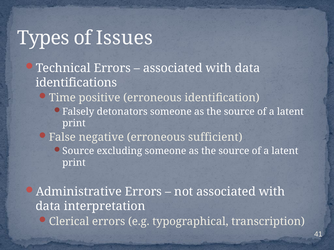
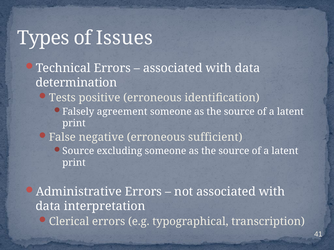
identifications: identifications -> determination
Time: Time -> Tests
detonators: detonators -> agreement
